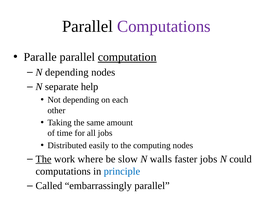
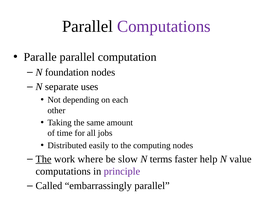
computation underline: present -> none
N depending: depending -> foundation
help: help -> uses
walls: walls -> terms
faster jobs: jobs -> help
could: could -> value
principle colour: blue -> purple
